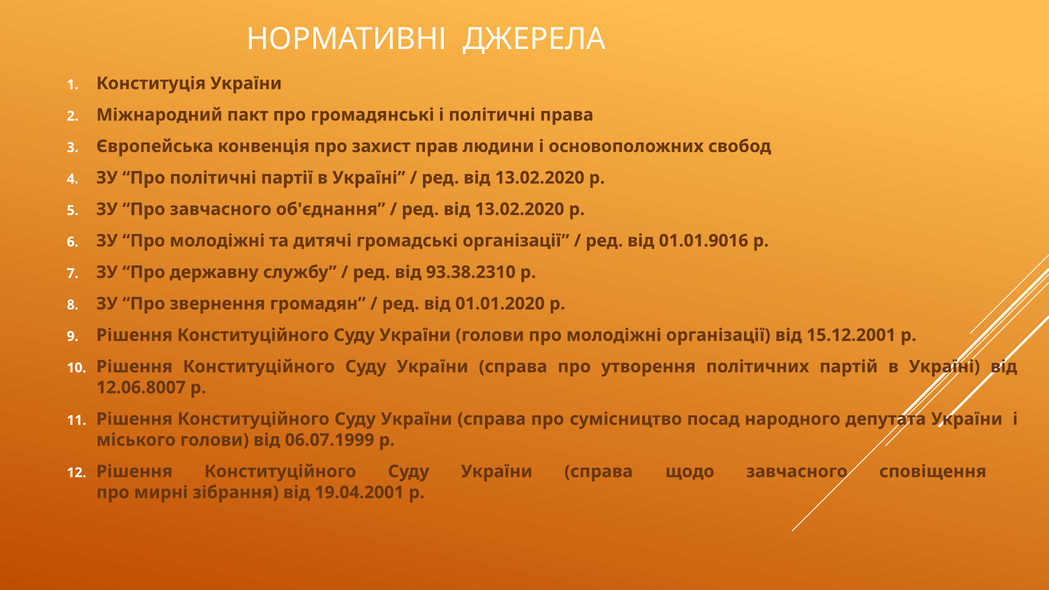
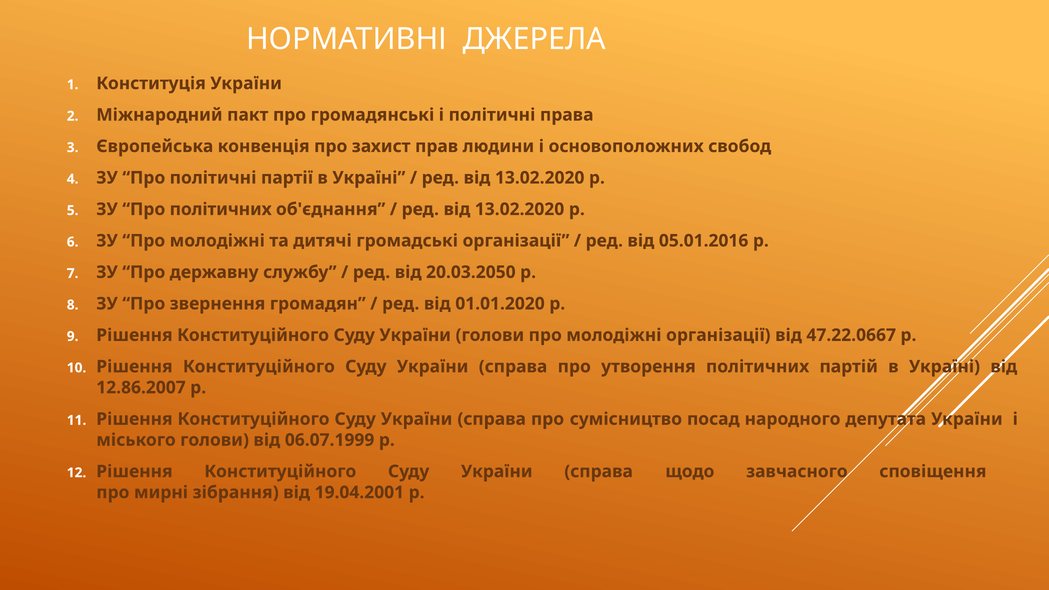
Про завчасного: завчасного -> політичних
01.01.9016: 01.01.9016 -> 05.01.2016
93.38.2310: 93.38.2310 -> 20.03.2050
15.12.2001: 15.12.2001 -> 47.22.0667
12.06.8007: 12.06.8007 -> 12.86.2007
